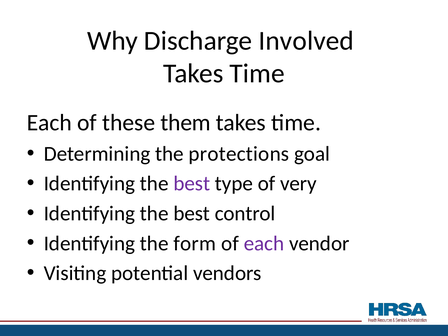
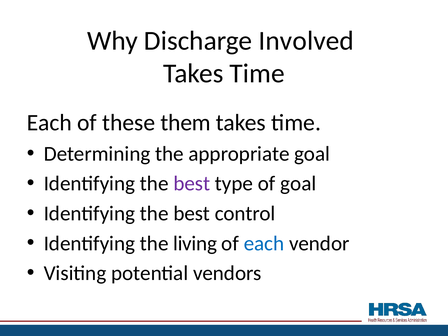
protections: protections -> appropriate
of very: very -> goal
form: form -> living
each at (264, 243) colour: purple -> blue
